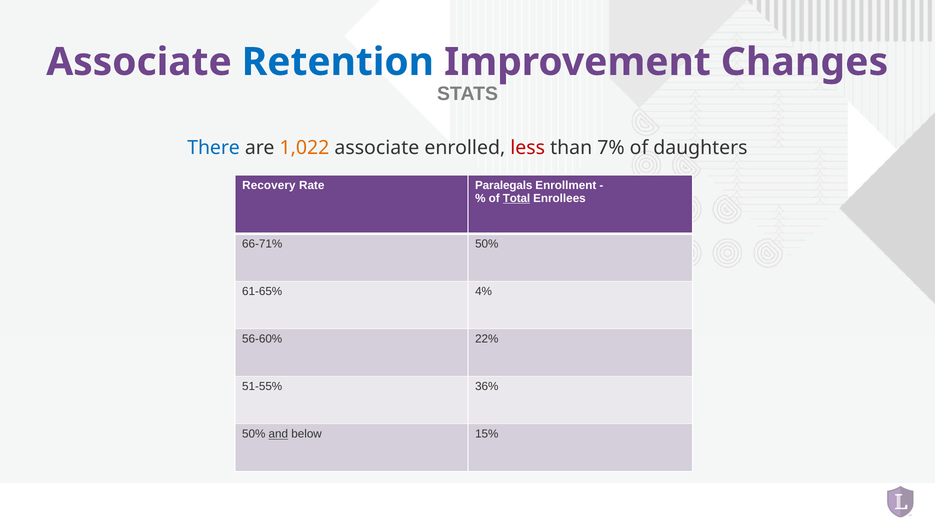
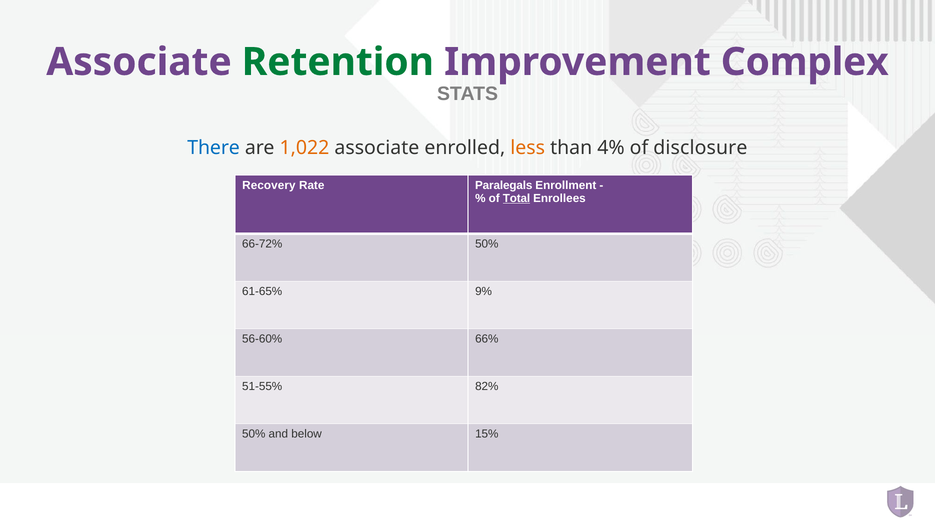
Retention colour: blue -> green
Changes: Changes -> Complex
less colour: red -> orange
7%: 7% -> 4%
daughters: daughters -> disclosure
66-71%: 66-71% -> 66-72%
4%: 4% -> 9%
22%: 22% -> 66%
36%: 36% -> 82%
and underline: present -> none
